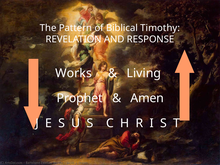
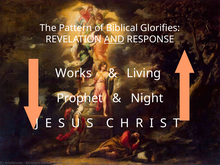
Timothy: Timothy -> Glorifies
AND underline: none -> present
Amen: Amen -> Night
